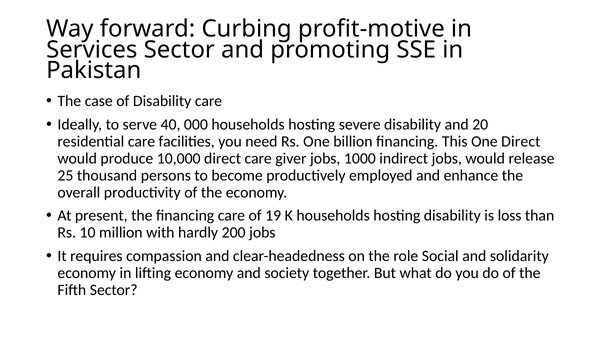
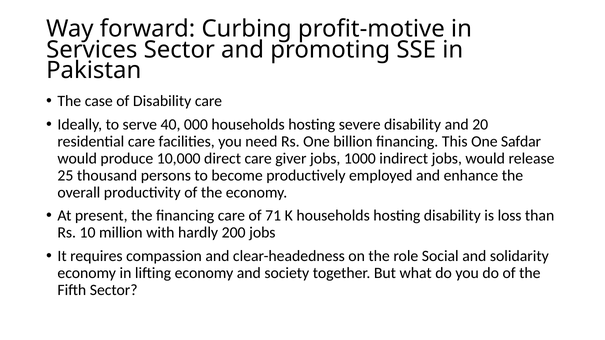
One Direct: Direct -> Safdar
19: 19 -> 71
